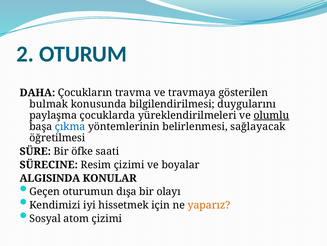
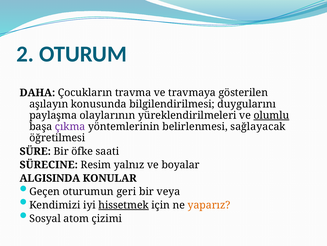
bulmak: bulmak -> aşılayın
çocuklarda: çocuklarda -> olaylarının
çıkma colour: blue -> purple
Resim çizimi: çizimi -> yalnız
dışa: dışa -> geri
olayı: olayı -> veya
hissetmek underline: none -> present
